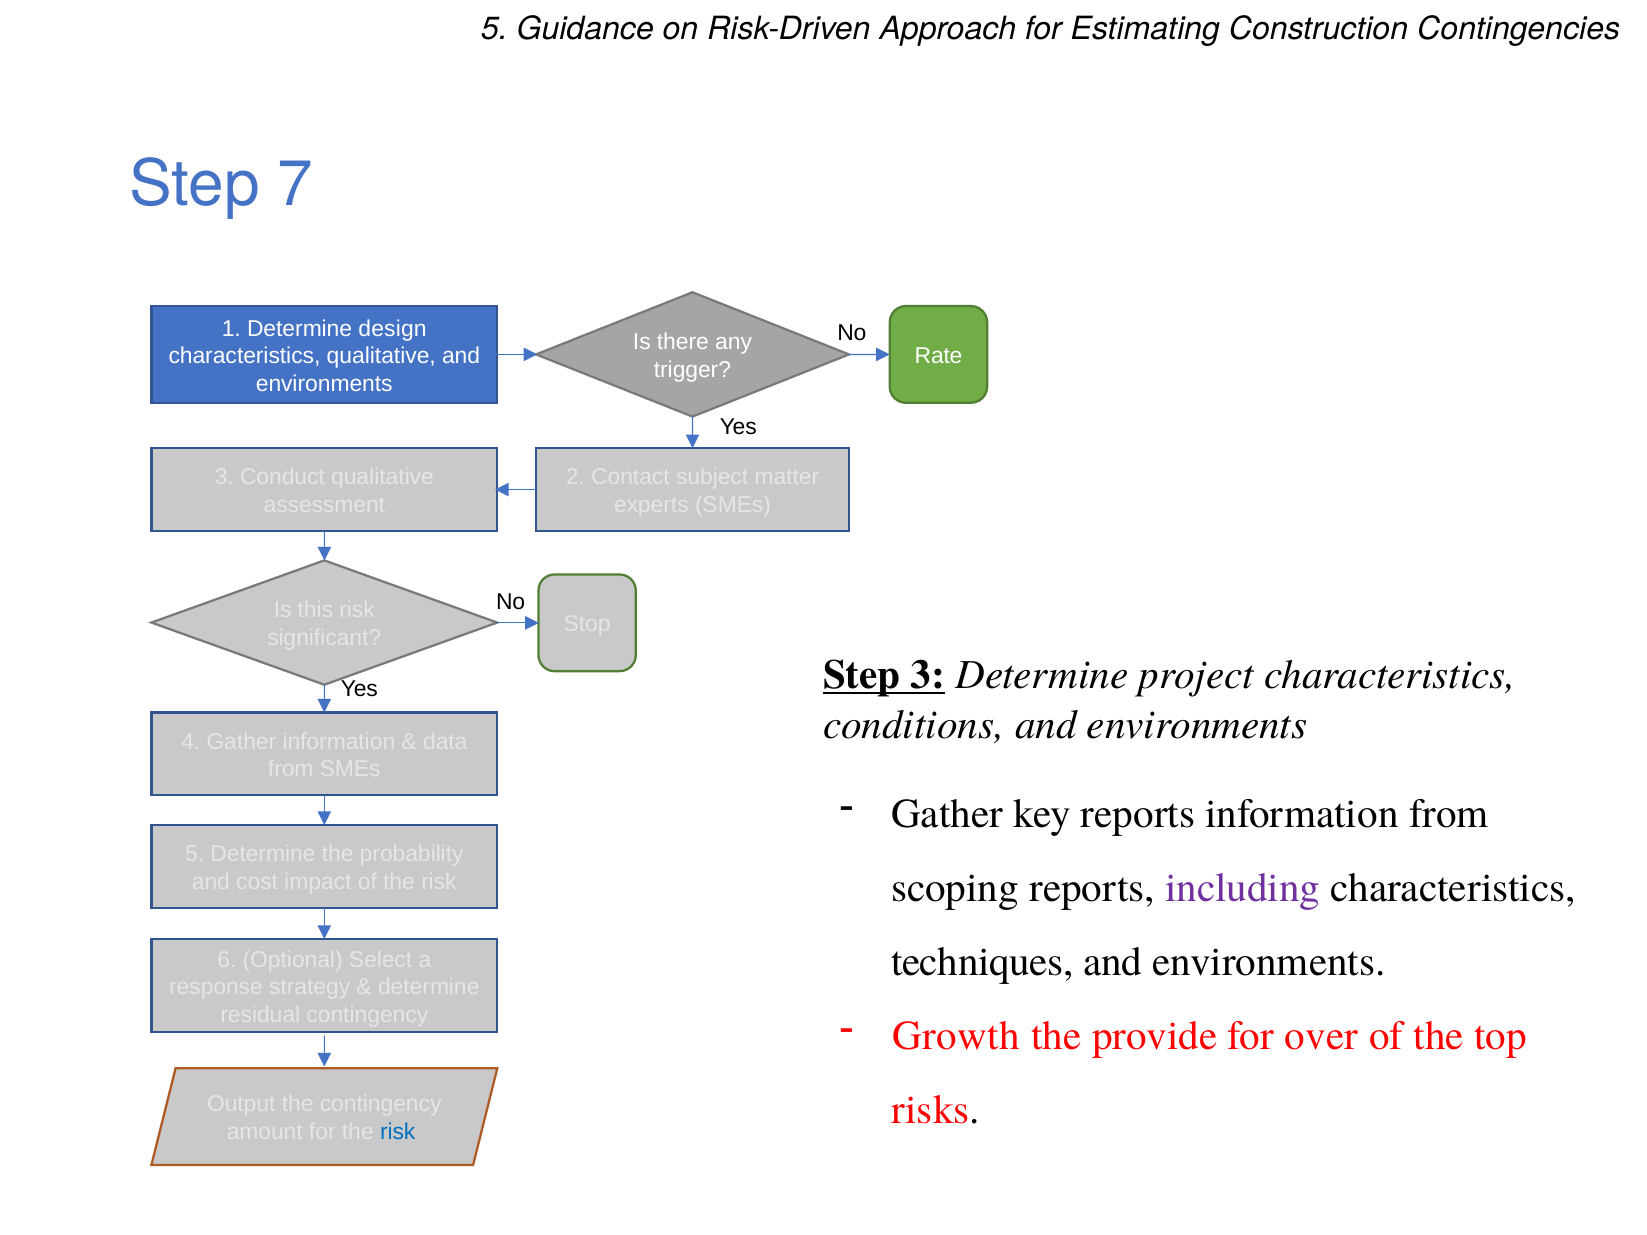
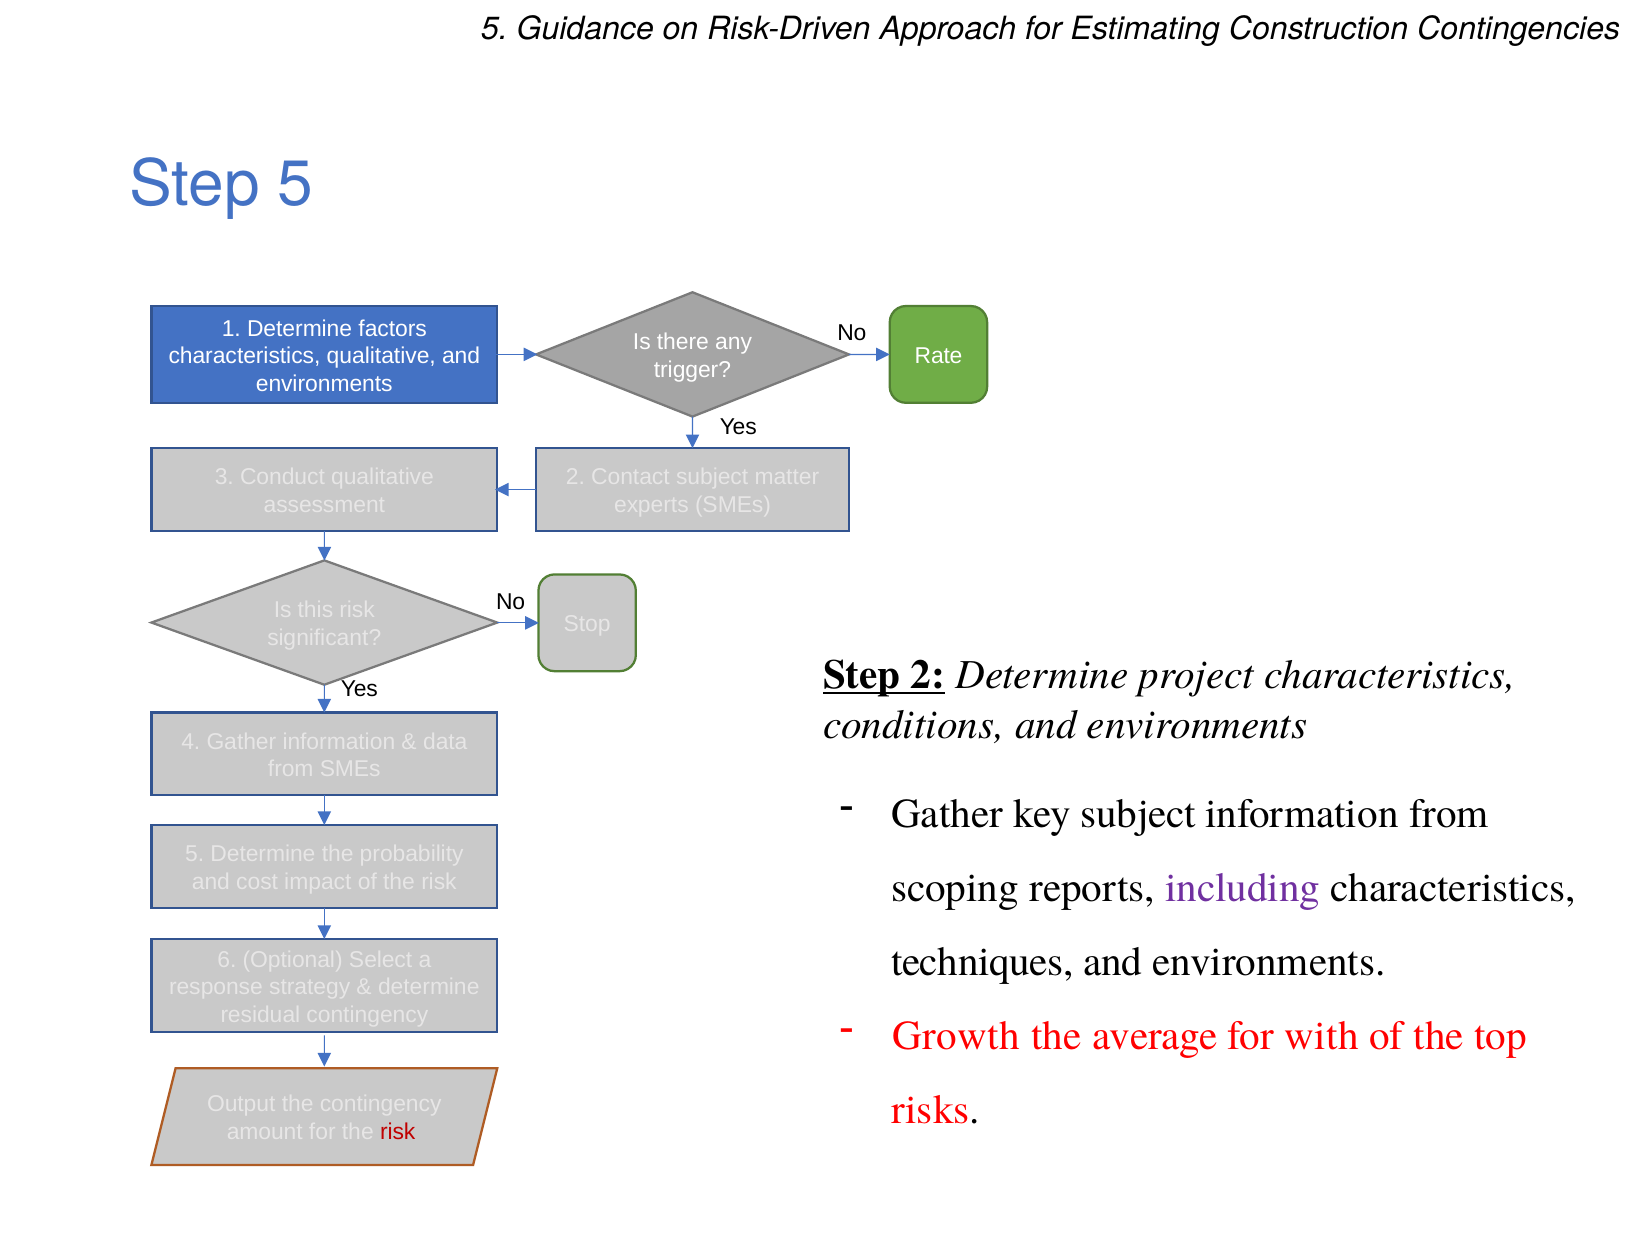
Step 7: 7 -> 5
design: design -> factors
Step 3: 3 -> 2
key reports: reports -> subject
provide: provide -> average
over: over -> with
risk at (398, 1132) colour: blue -> red
